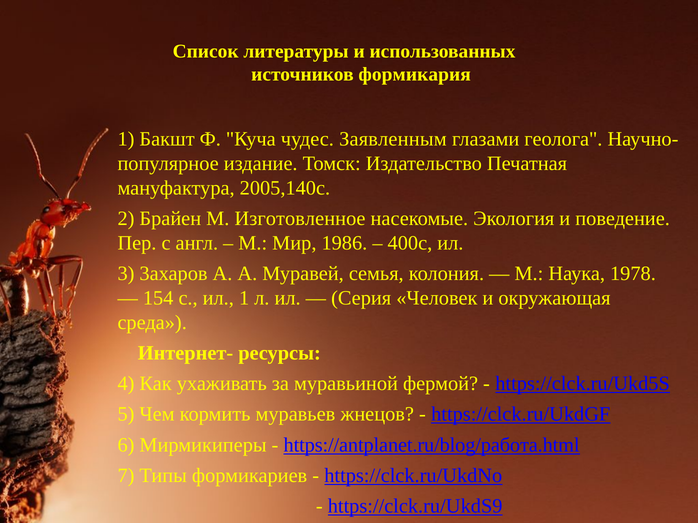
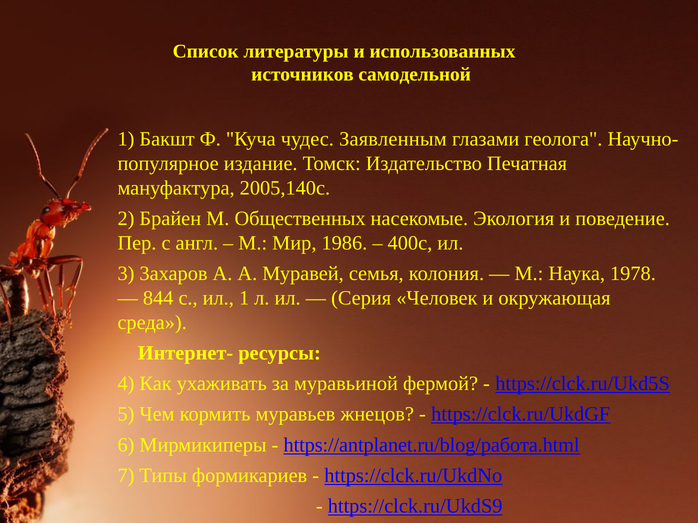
формикария: формикария -> самодельной
Изготовленное: Изготовленное -> Общественных
154: 154 -> 844
